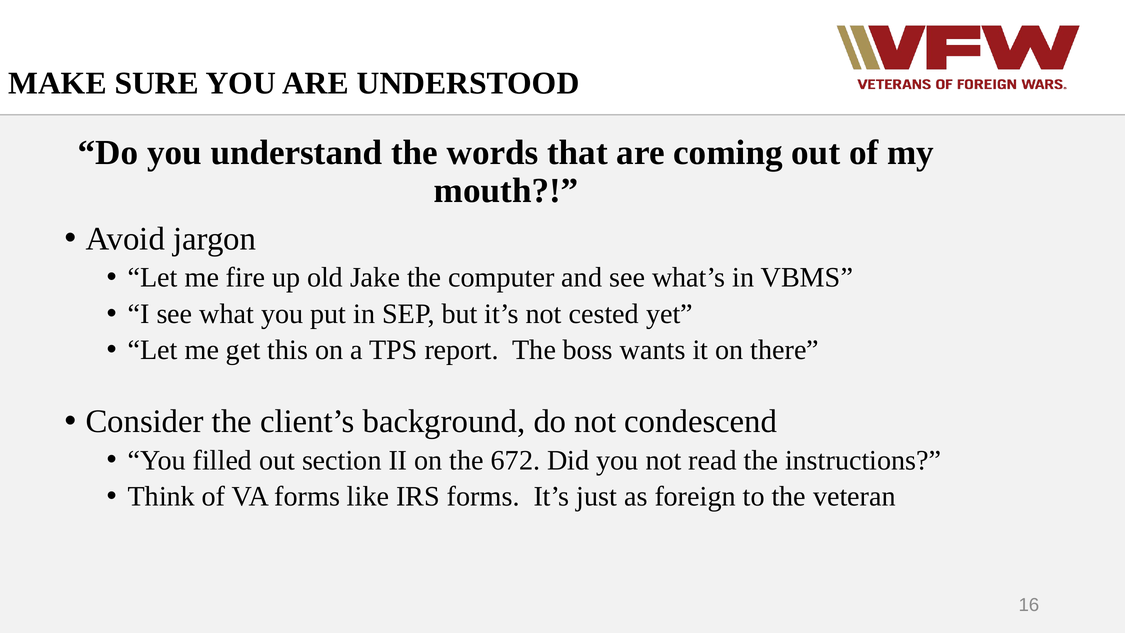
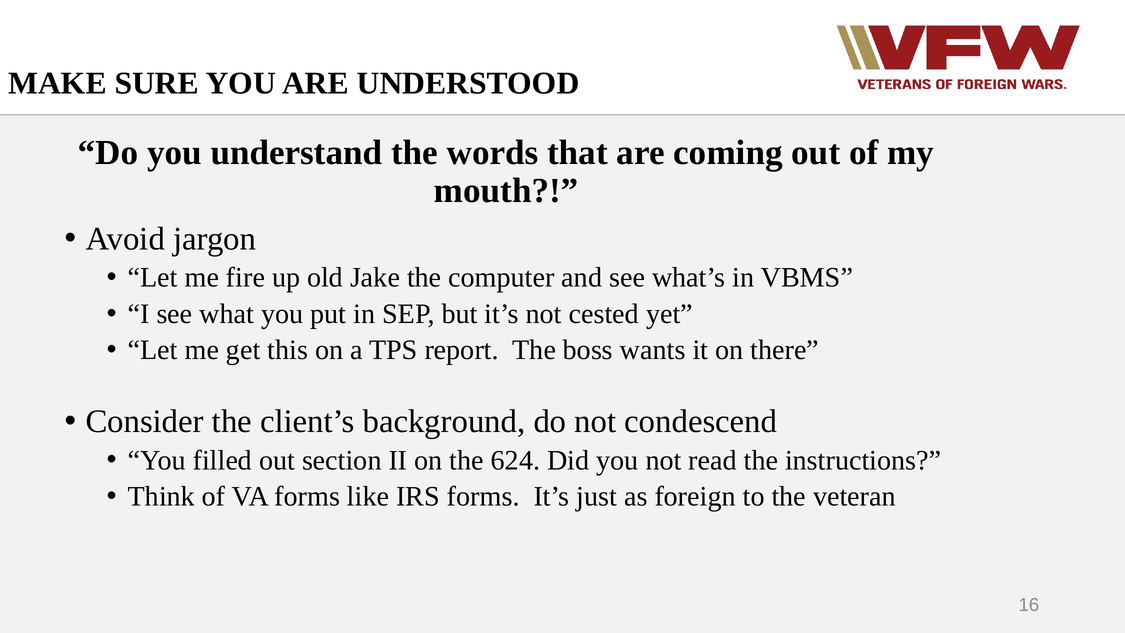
672: 672 -> 624
